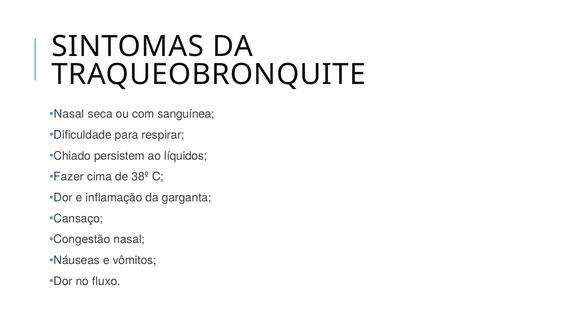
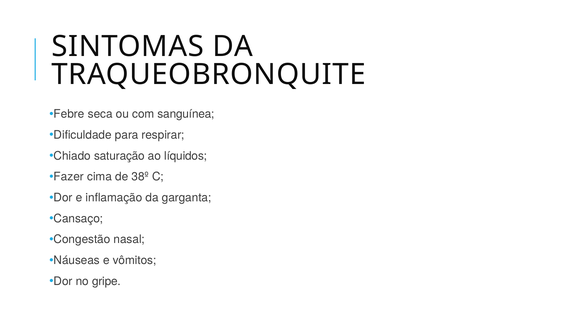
Nasal at (69, 114): Nasal -> Febre
persistem: persistem -> saturação
fluxo: fluxo -> gripe
